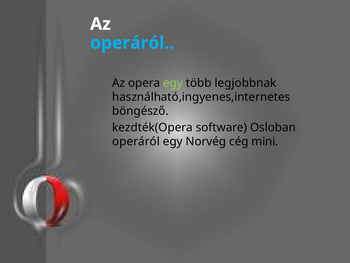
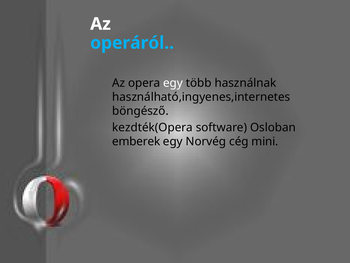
egy at (173, 83) colour: light green -> white
legjobbnak: legjobbnak -> használnak
operáról at (136, 141): operáról -> emberek
